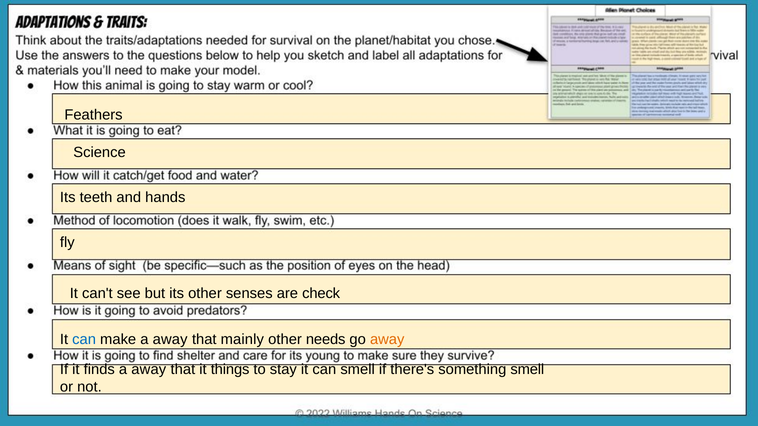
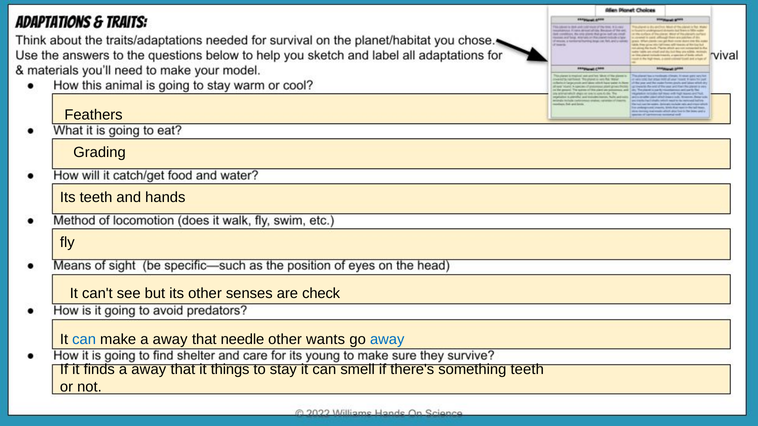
Science: Science -> Grading
mainly: mainly -> needle
needs: needs -> wants
away at (387, 340) colour: orange -> blue
something smell: smell -> teeth
